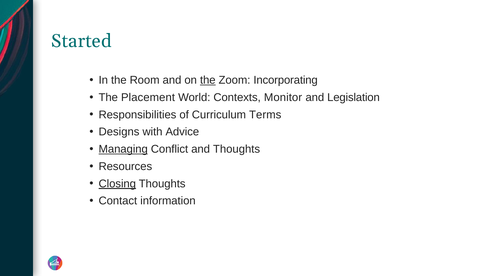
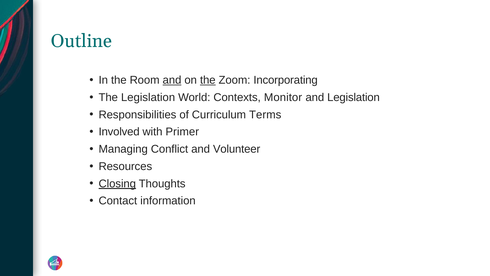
Started: Started -> Outline
and at (172, 80) underline: none -> present
The Placement: Placement -> Legislation
Designs: Designs -> Involved
Advice: Advice -> Primer
Managing underline: present -> none
and Thoughts: Thoughts -> Volunteer
